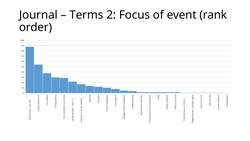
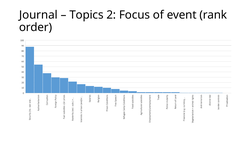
Terms: Terms -> Topics
